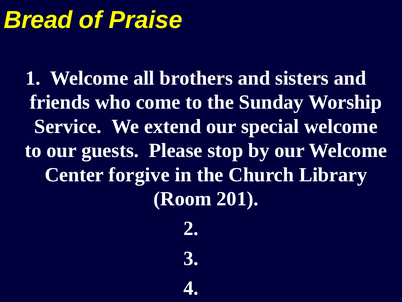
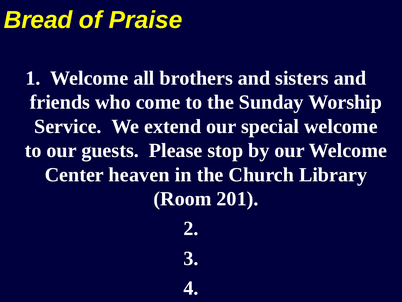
forgive: forgive -> heaven
